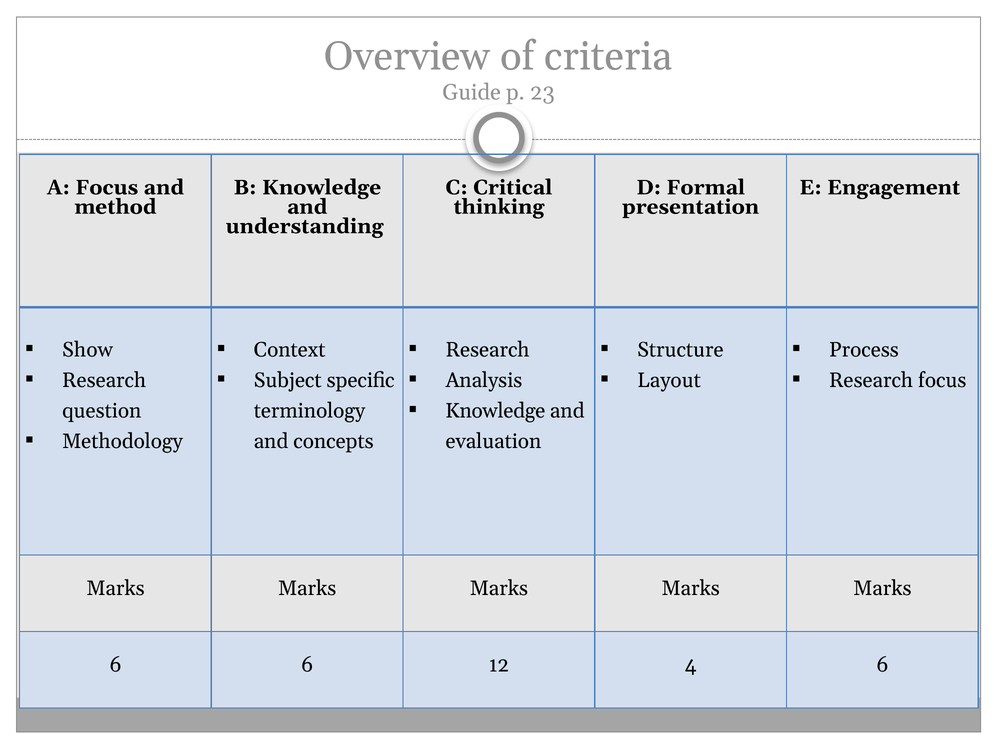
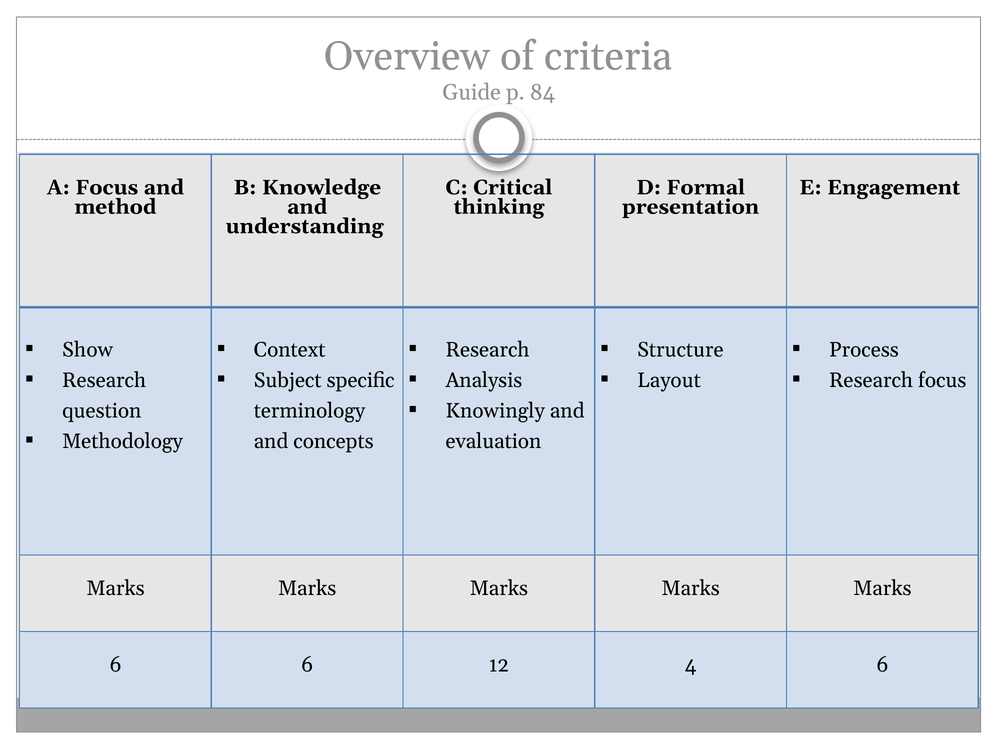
23: 23 -> 84
Knowledge at (495, 411): Knowledge -> Knowingly
